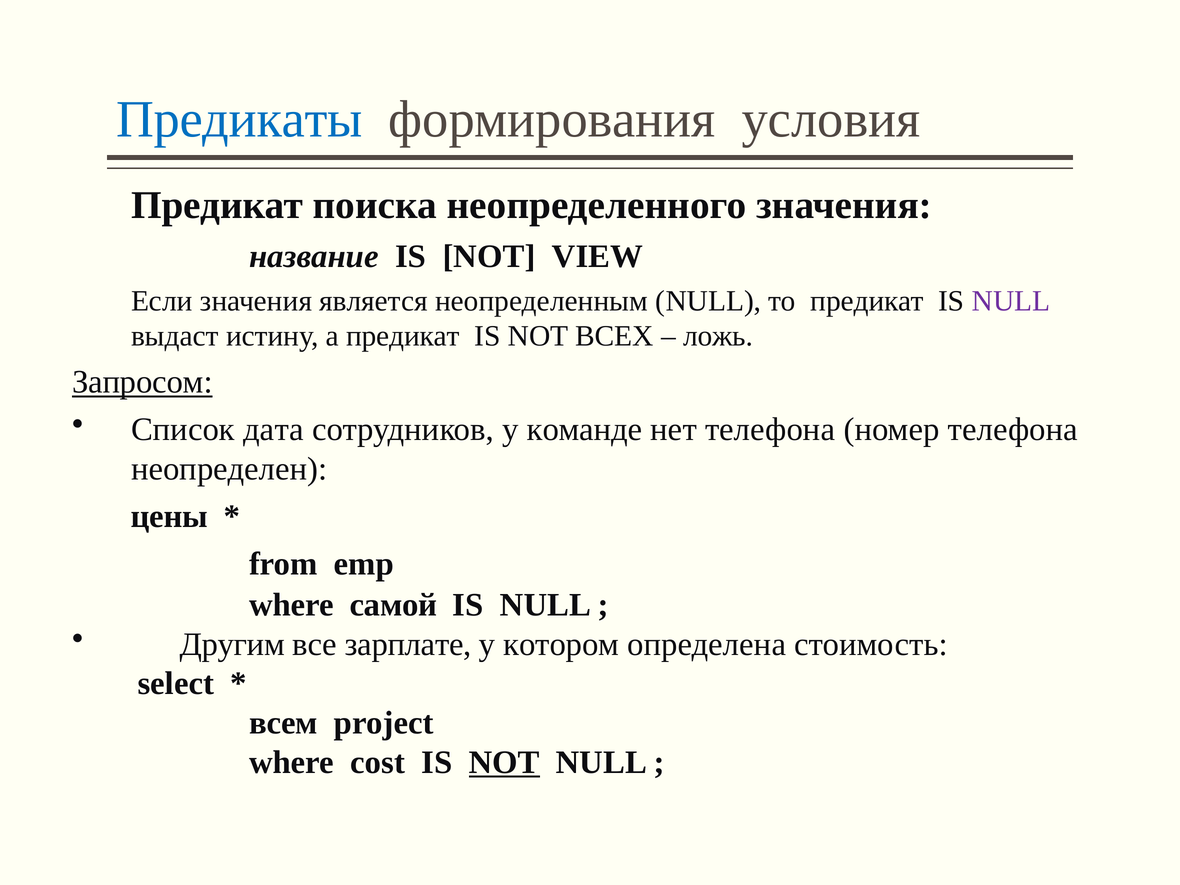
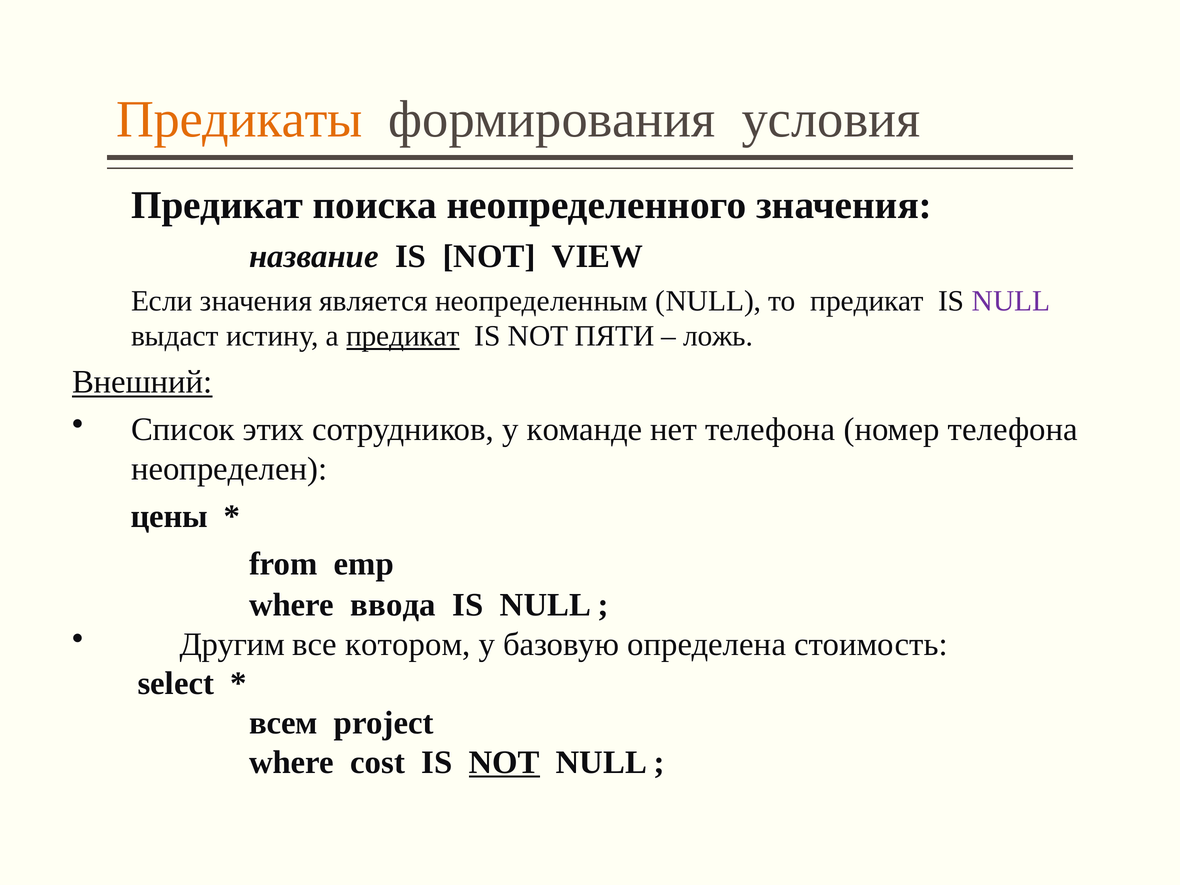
Предикаты colour: blue -> orange
предикат at (403, 336) underline: none -> present
ВСЕХ: ВСЕХ -> ПЯТИ
Запросом: Запросом -> Внешний
дата: дата -> этих
самой: самой -> ввода
зарплате: зарплате -> котором
котором: котором -> базовую
